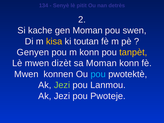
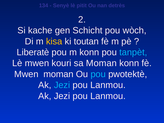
gen Moman: Moman -> Schicht
swen: swen -> wòch
Genyen: Genyen -> Liberatè
tanpèt colour: yellow -> light blue
dizèt: dizèt -> kouri
Mwen konnen: konnen -> moman
Jezi at (62, 85) colour: light green -> light blue
Pwoteje at (108, 96): Pwoteje -> Lanmou
